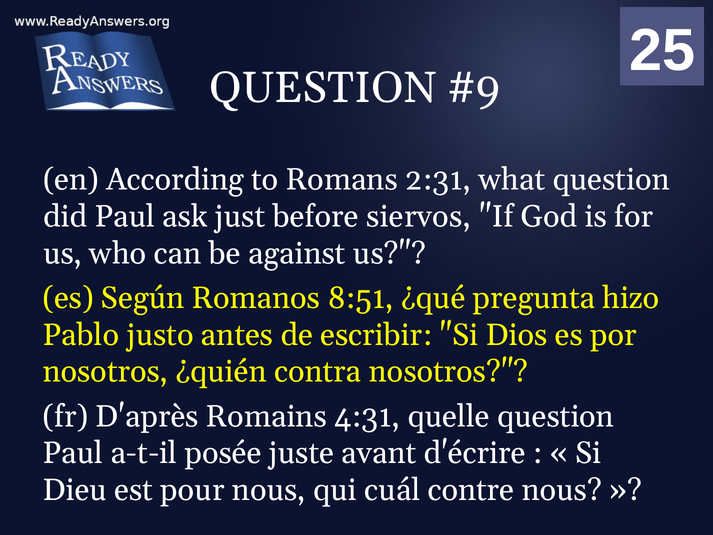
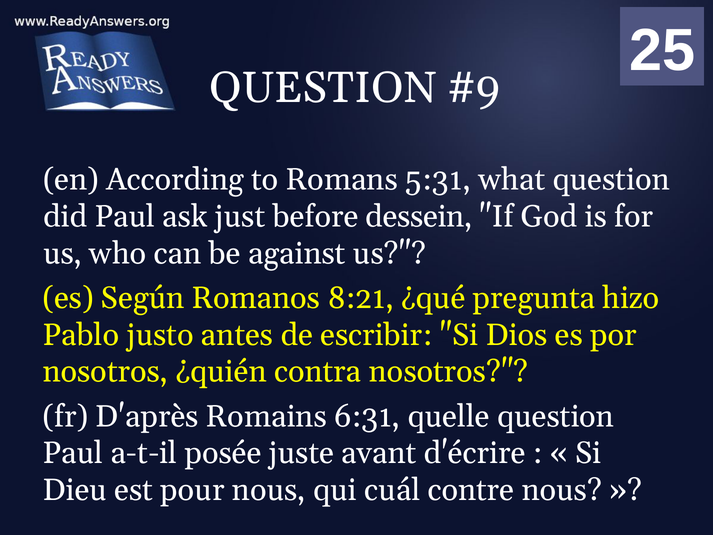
2:31: 2:31 -> 5:31
siervos: siervos -> dessein
8:51: 8:51 -> 8:21
4:31: 4:31 -> 6:31
